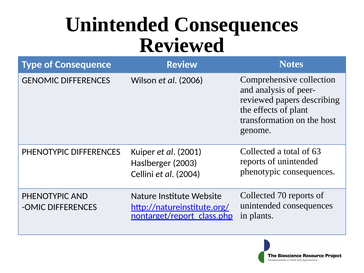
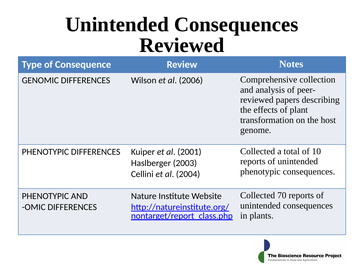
63: 63 -> 10
